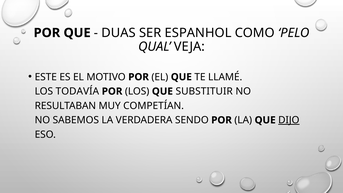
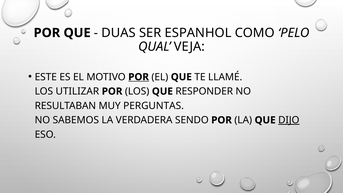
POR at (139, 77) underline: none -> present
TODAVÍA: TODAVÍA -> UTILIZAR
SUBSTITUIR: SUBSTITUIR -> RESPONDER
COMPETÍAN: COMPETÍAN -> PERGUNTAS
